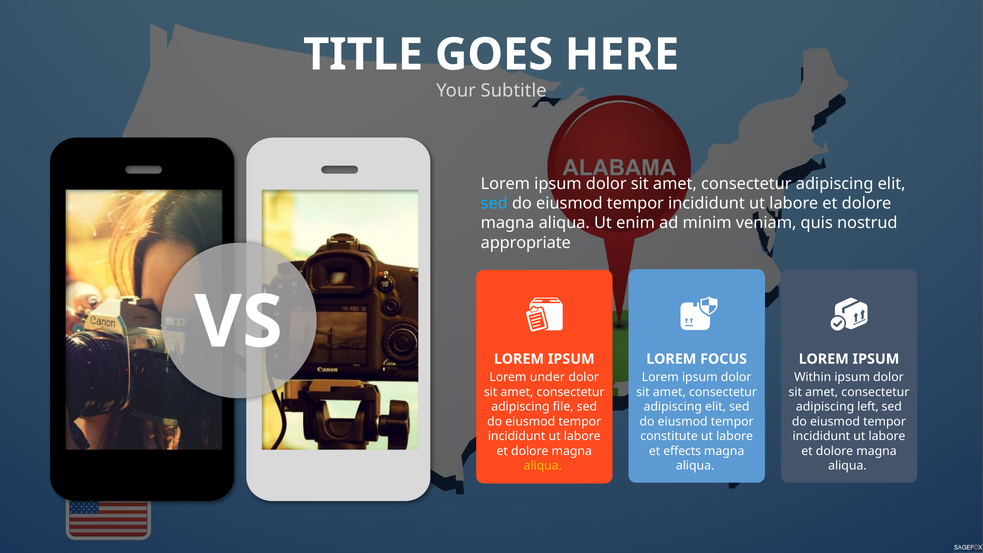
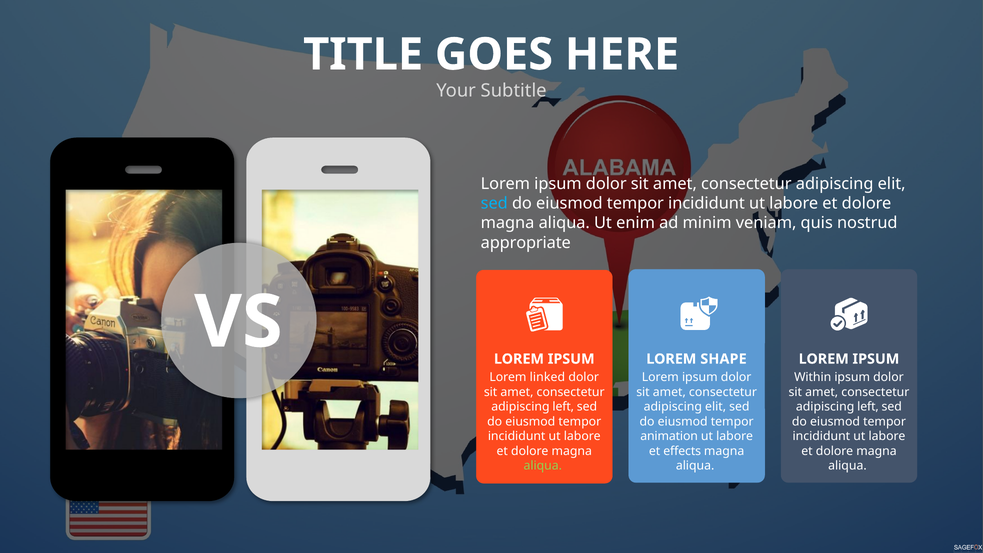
FOCUS: FOCUS -> SHAPE
under: under -> linked
file at (563, 407): file -> left
constitute: constitute -> animation
aliqua at (543, 466) colour: yellow -> light green
